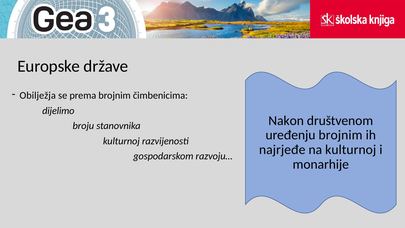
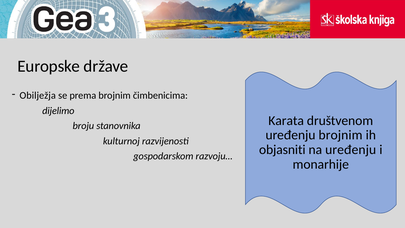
Nakon: Nakon -> Karata
najrjeđe: najrjeđe -> objasniti
na kulturnoj: kulturnoj -> uređenju
